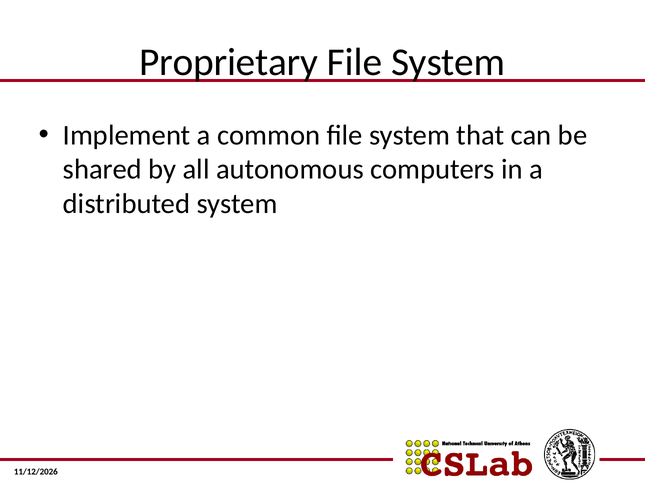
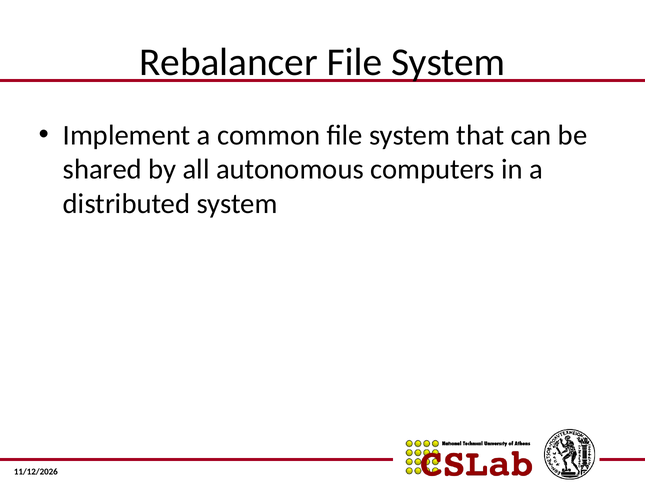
Proprietary: Proprietary -> Rebalancer
